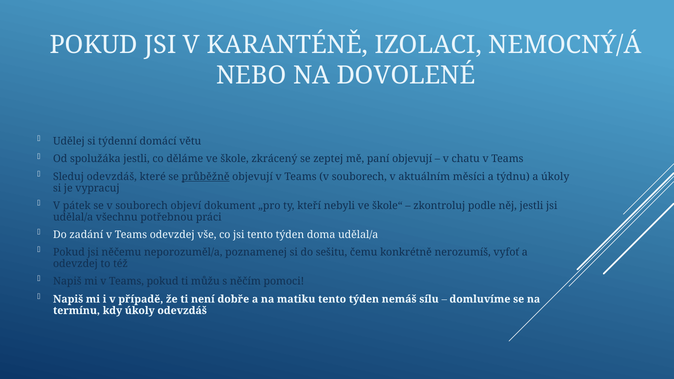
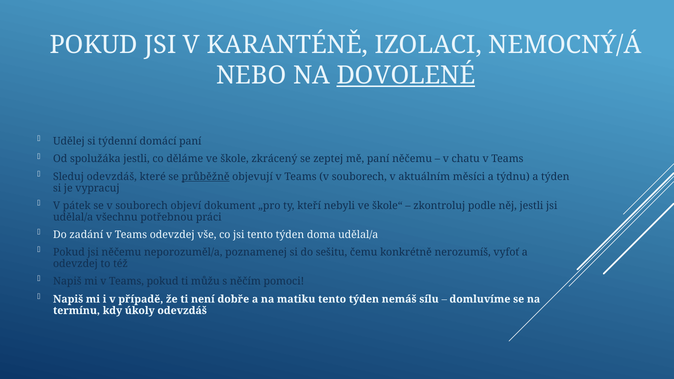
DOVOLENÉ underline: none -> present
domácí větu: větu -> paní
paní objevují: objevují -> něčemu
a úkoly: úkoly -> týden
